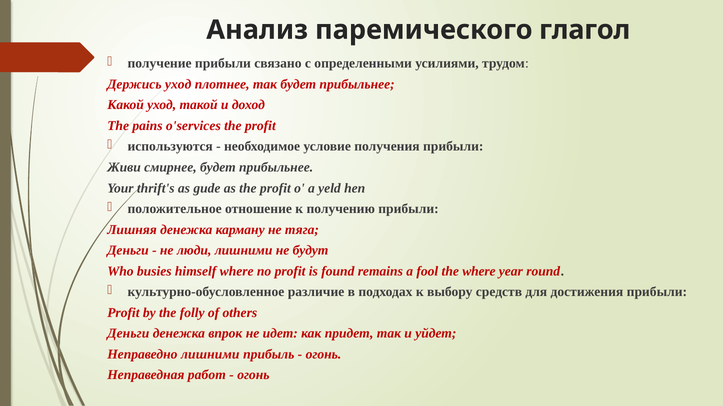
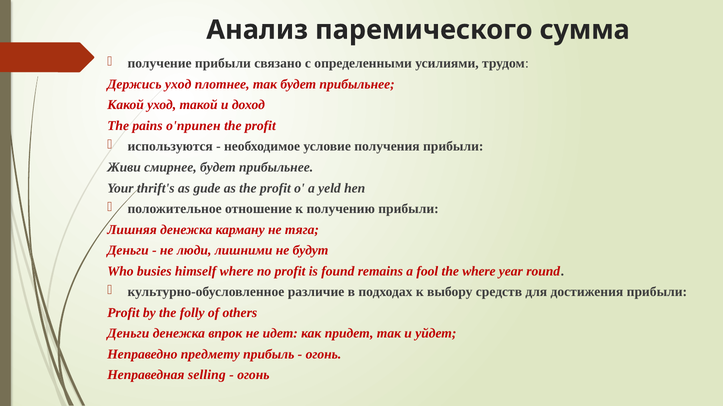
глагол: глагол -> сумма
o'services: o'services -> o'припен
Неправедно лишними: лишними -> предмету
работ: работ -> selling
